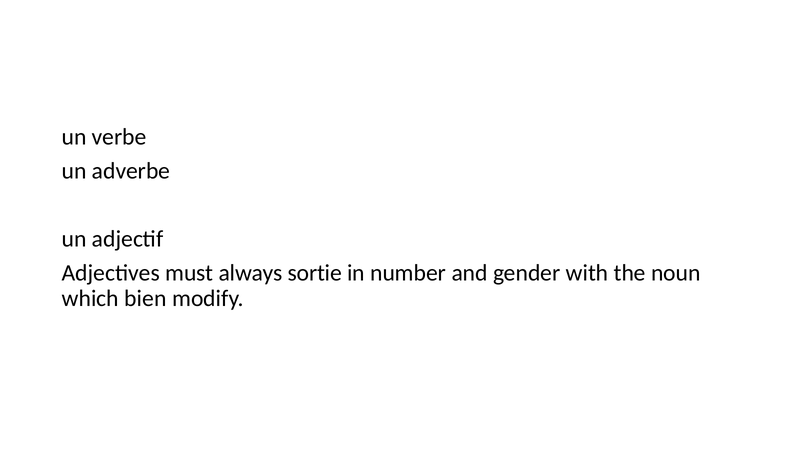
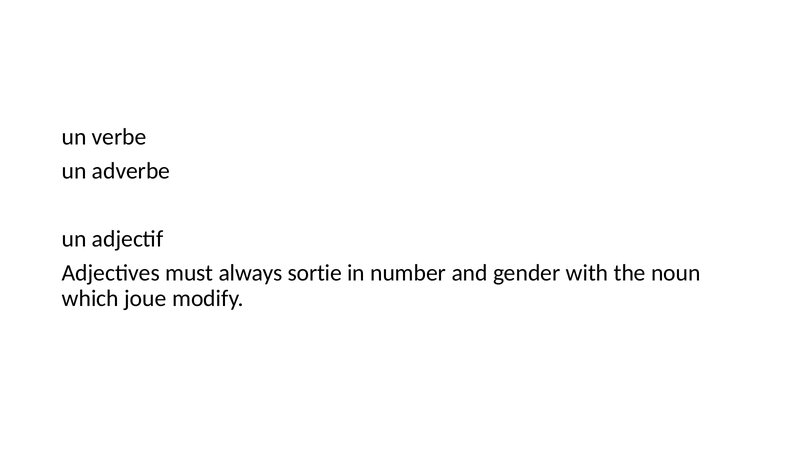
bien: bien -> joue
